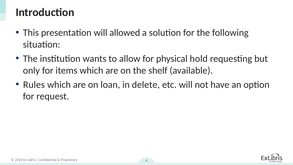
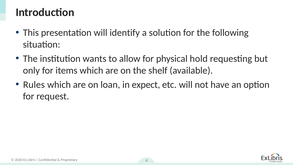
allowed: allowed -> identify
delete: delete -> expect
